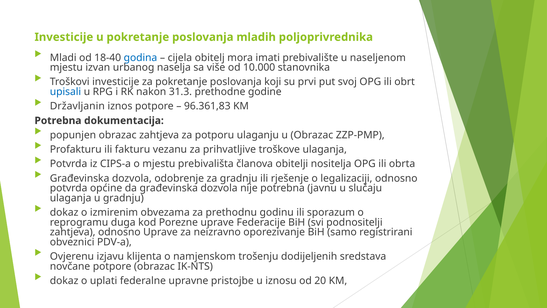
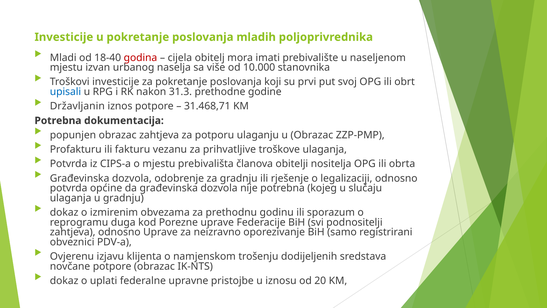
godina colour: blue -> red
96.361,83: 96.361,83 -> 31.468,71
javnu: javnu -> kojeg
